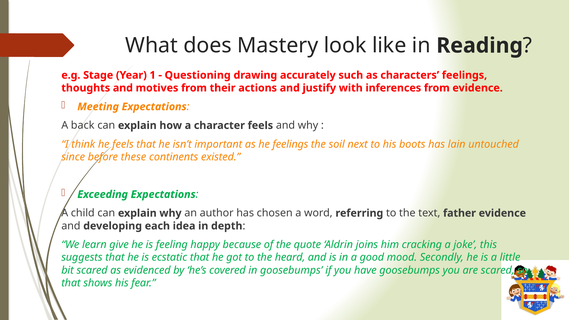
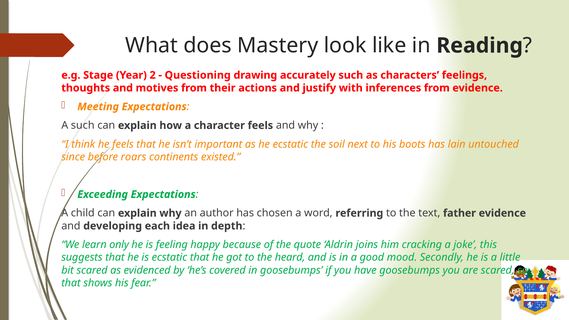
1: 1 -> 2
A back: back -> such
he feelings: feelings -> ecstatic
these: these -> roars
give: give -> only
